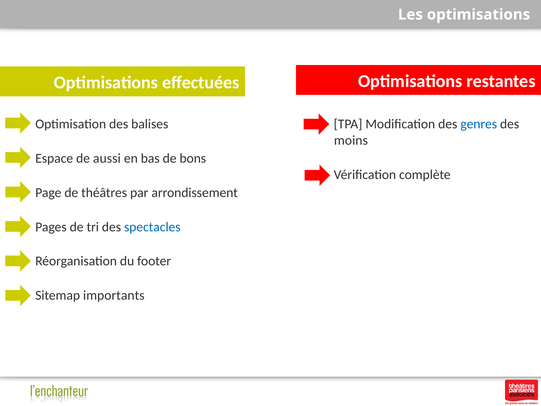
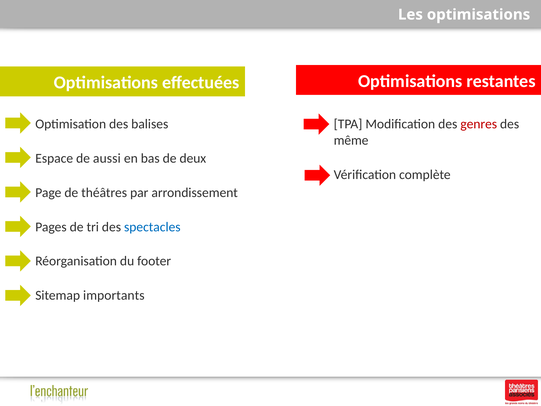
genres colour: blue -> red
moins: moins -> même
bons: bons -> deux
